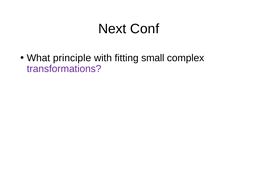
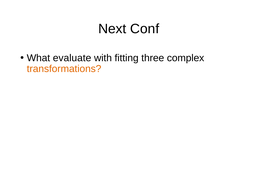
principle: principle -> evaluate
small: small -> three
transformations colour: purple -> orange
